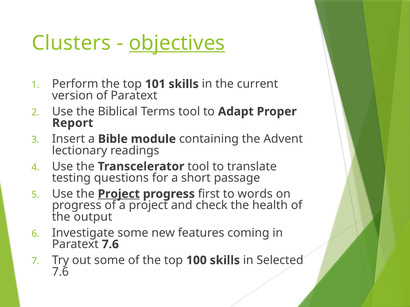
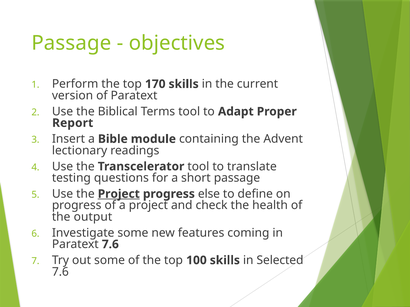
Clusters at (71, 43): Clusters -> Passage
objectives underline: present -> none
101: 101 -> 170
first: first -> else
words: words -> define
